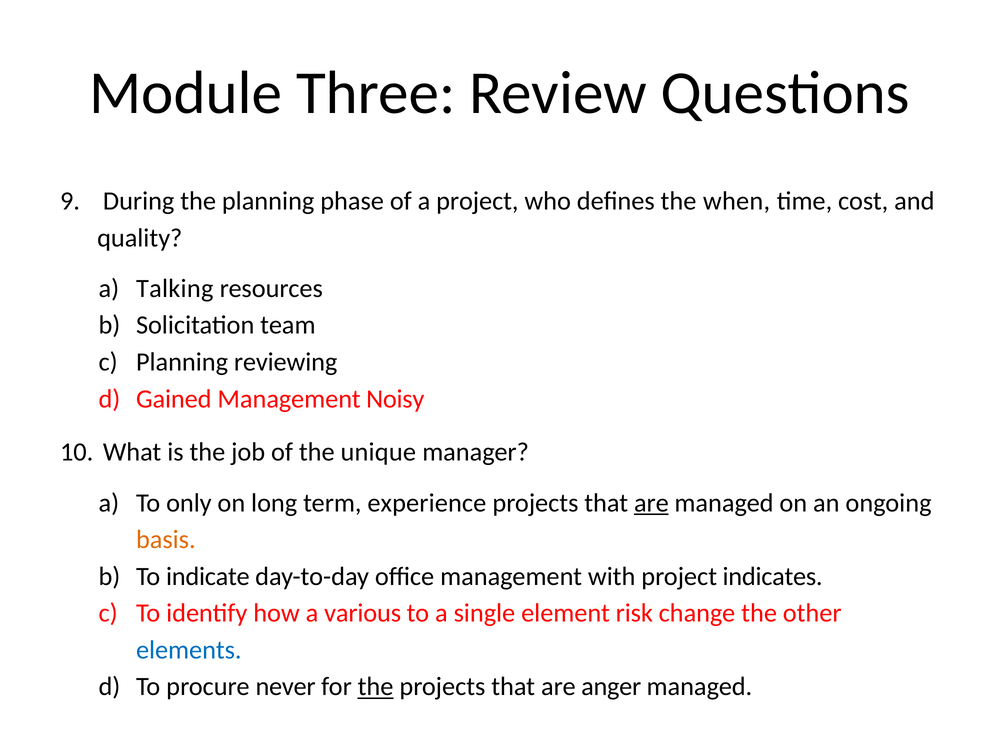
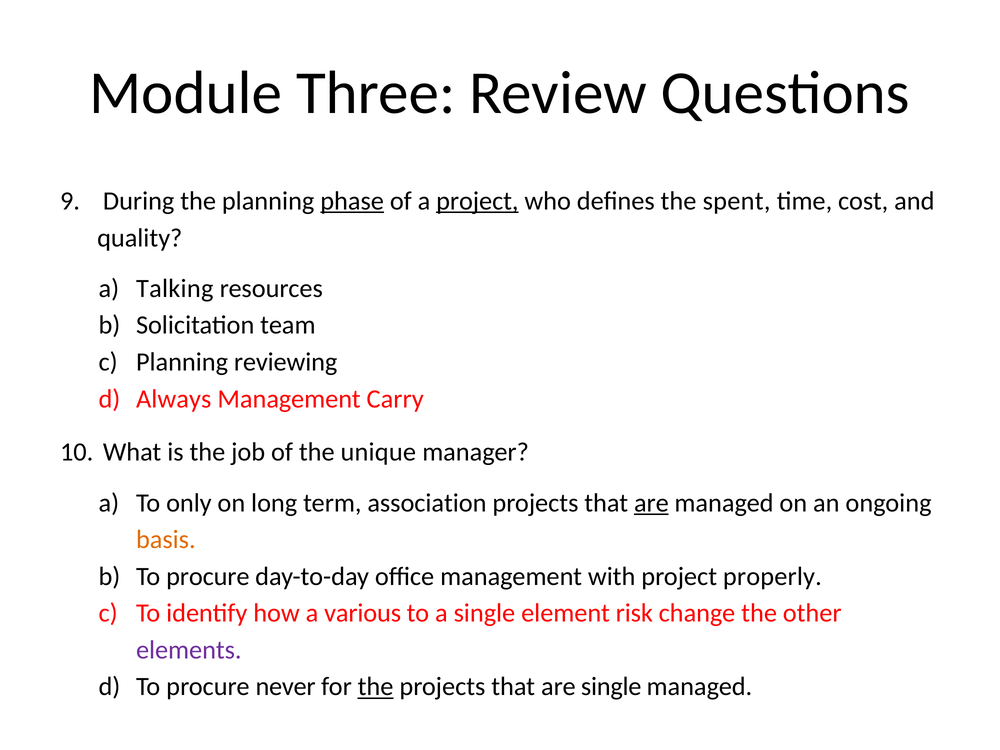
phase underline: none -> present
project at (477, 201) underline: none -> present
when: when -> spent
Gained: Gained -> Always
Noisy: Noisy -> Carry
experience: experience -> association
indicate at (208, 576): indicate -> procure
indicates: indicates -> properly
elements colour: blue -> purple
are anger: anger -> single
